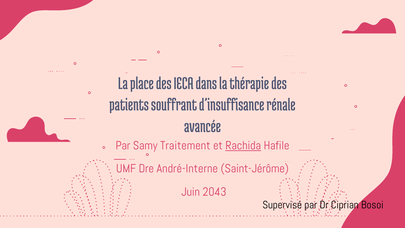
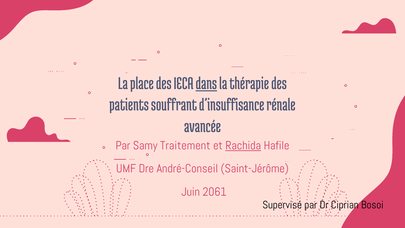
dans underline: none -> present
André-Interne: André-Interne -> André-Conseil
2043: 2043 -> 2061
